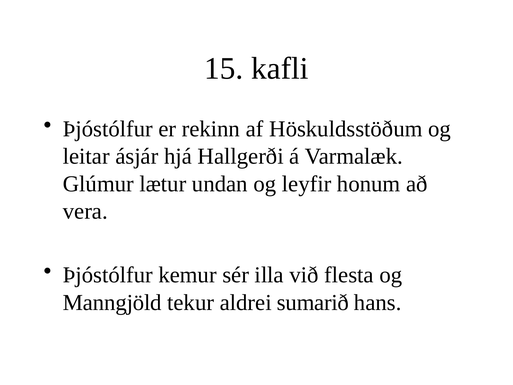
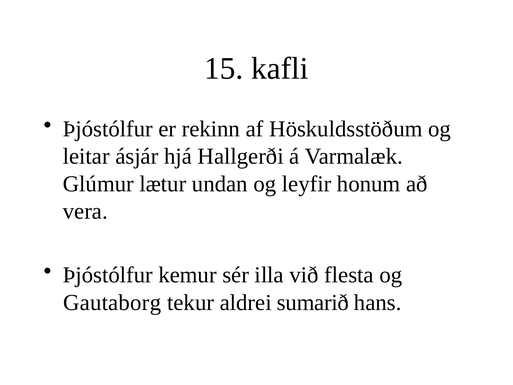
Manngjöld: Manngjöld -> Gautaborg
